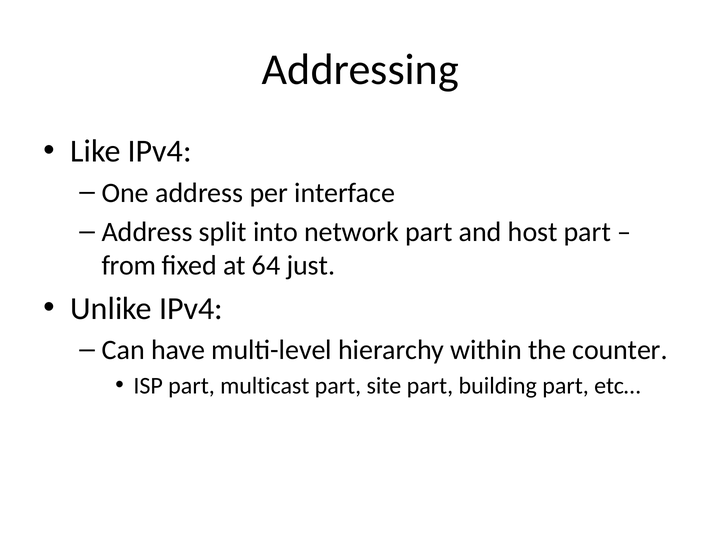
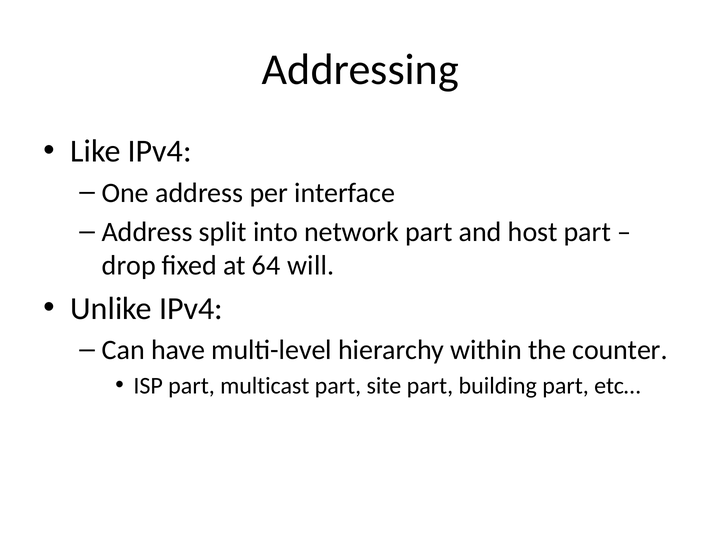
from: from -> drop
just: just -> will
